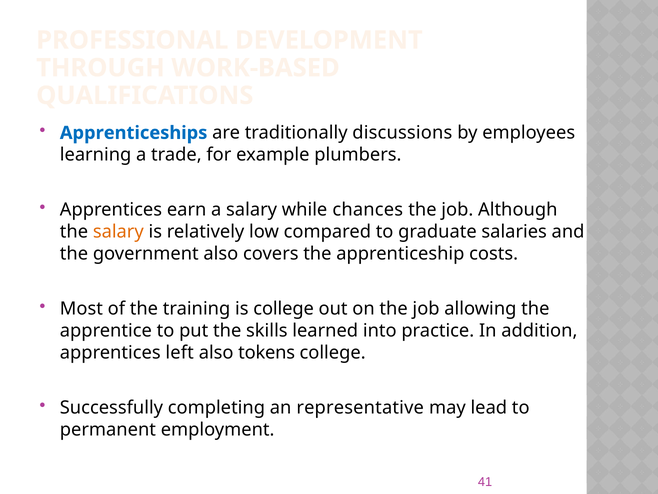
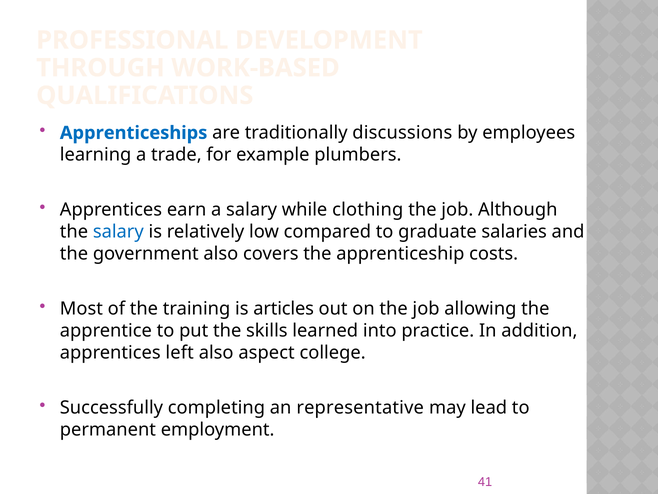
chances: chances -> clothing
salary at (118, 232) colour: orange -> blue
is college: college -> articles
tokens: tokens -> aspect
